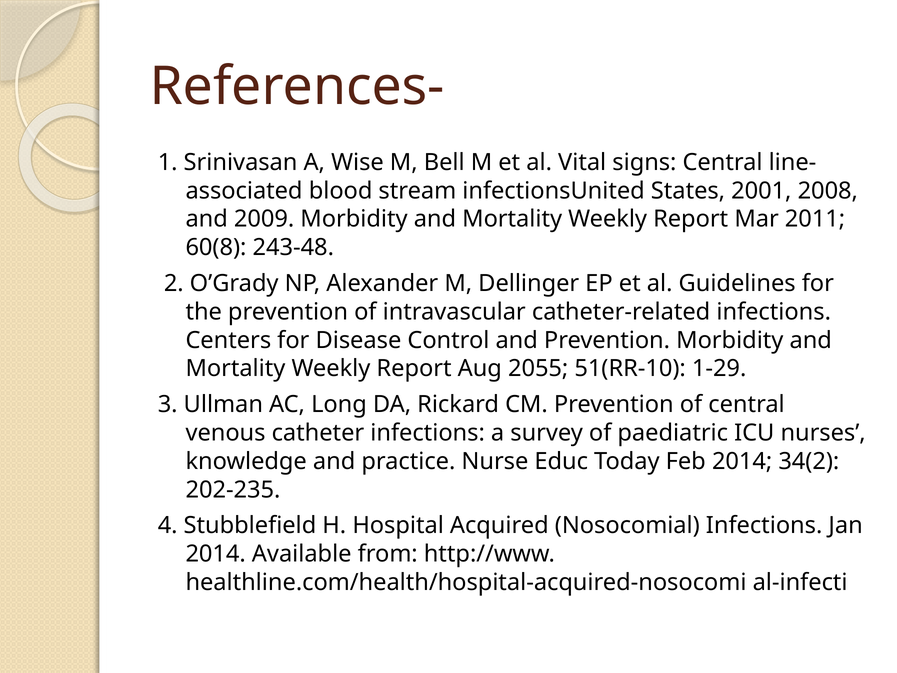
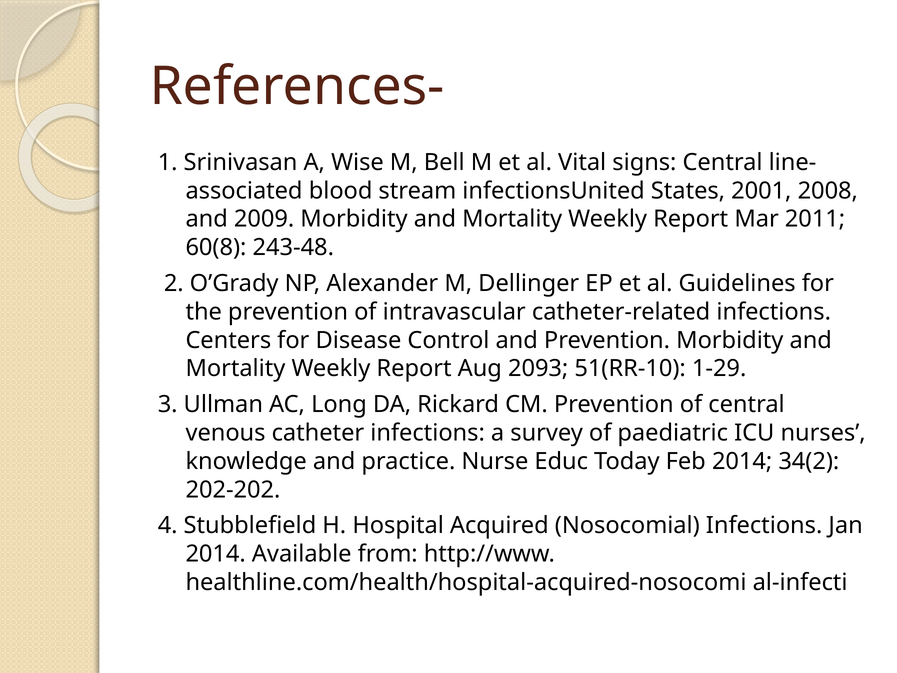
2055: 2055 -> 2093
202-235: 202-235 -> 202-202
